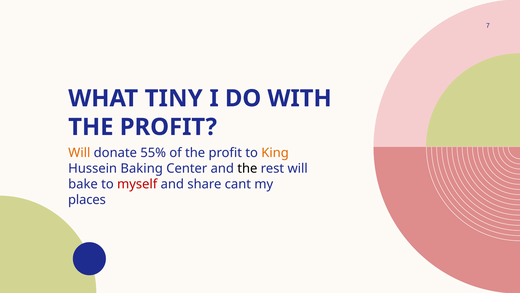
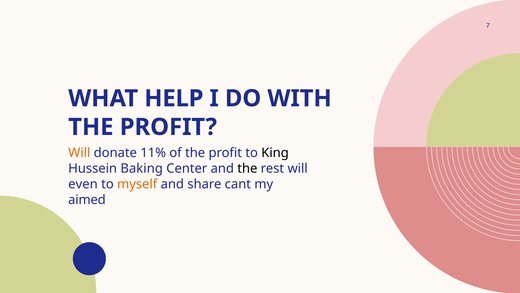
TINY: TINY -> HELP
55%: 55% -> 11%
King colour: orange -> black
bake: bake -> even
myself colour: red -> orange
places: places -> aimed
